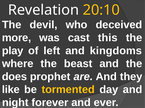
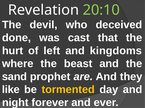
20:10 colour: yellow -> light green
more: more -> done
this: this -> that
play: play -> hurt
does: does -> sand
